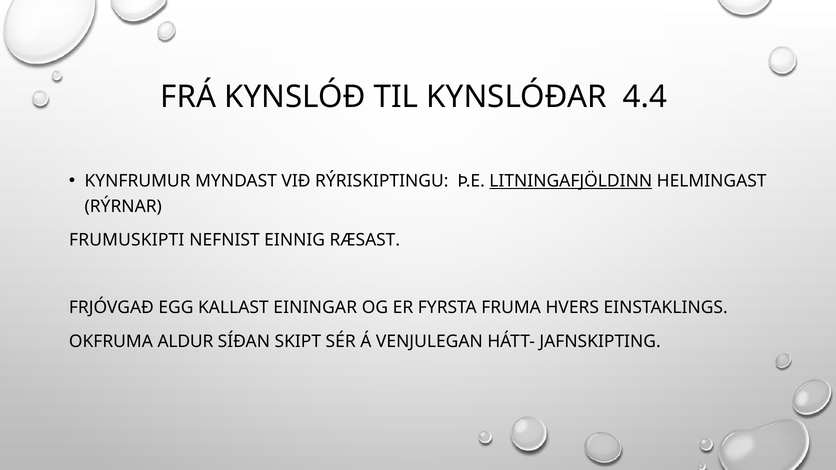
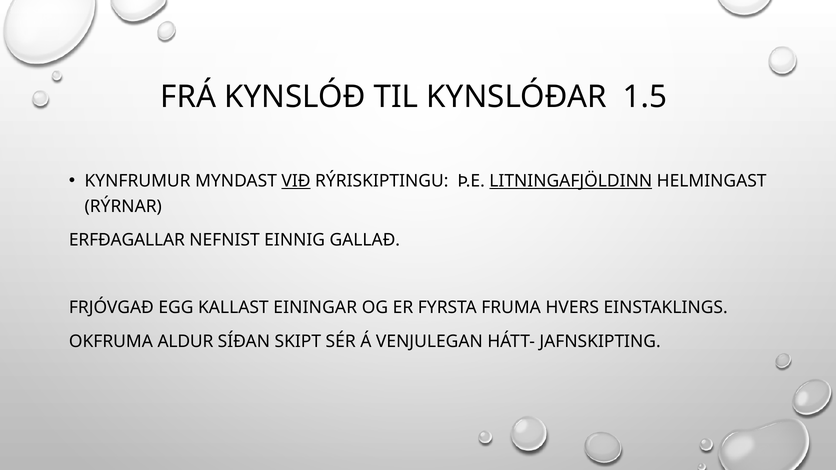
4.4: 4.4 -> 1.5
VIÐ underline: none -> present
FRUMUSKIPTI: FRUMUSKIPTI -> ERFÐAGALLAR
RÆSAST: RÆSAST -> GALLAÐ
